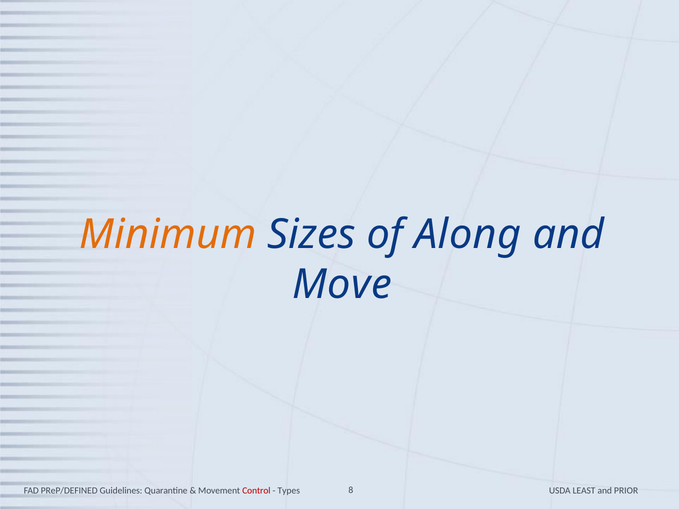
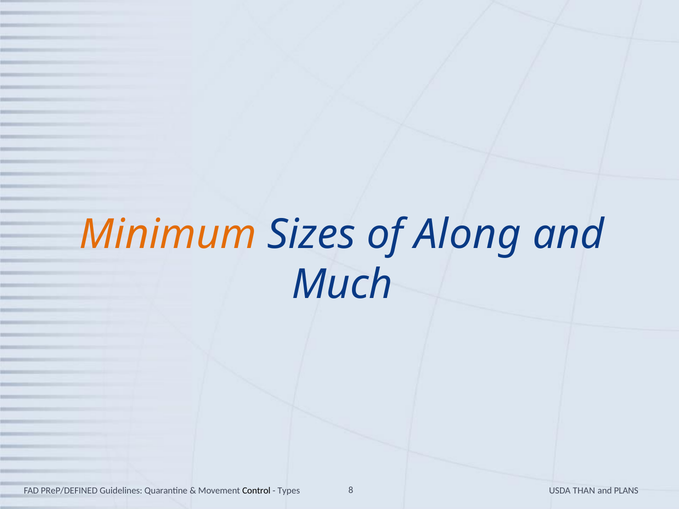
Move: Move -> Much
Control colour: red -> black
LEAST: LEAST -> THAN
PRIOR: PRIOR -> PLANS
